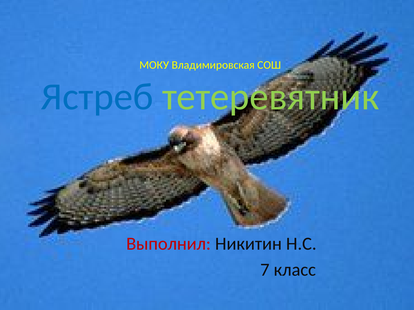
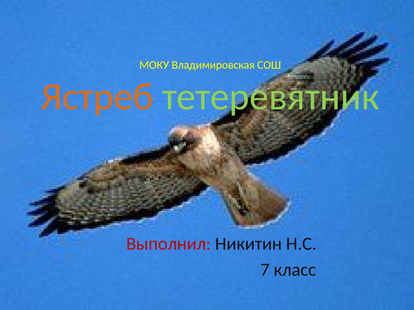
Ястреб colour: blue -> orange
